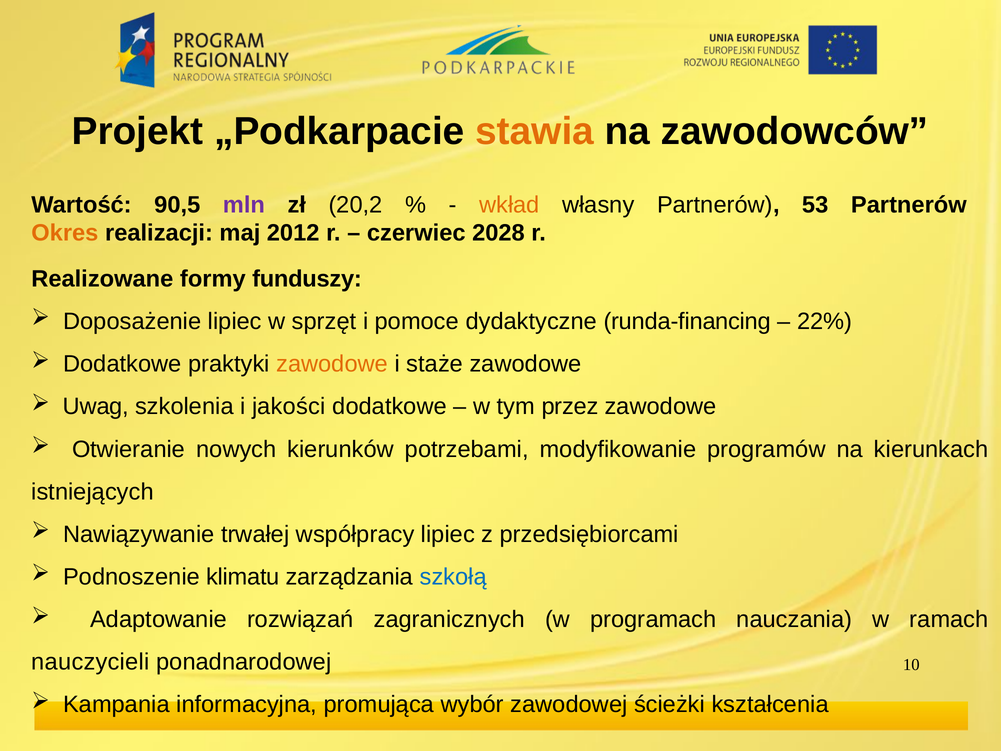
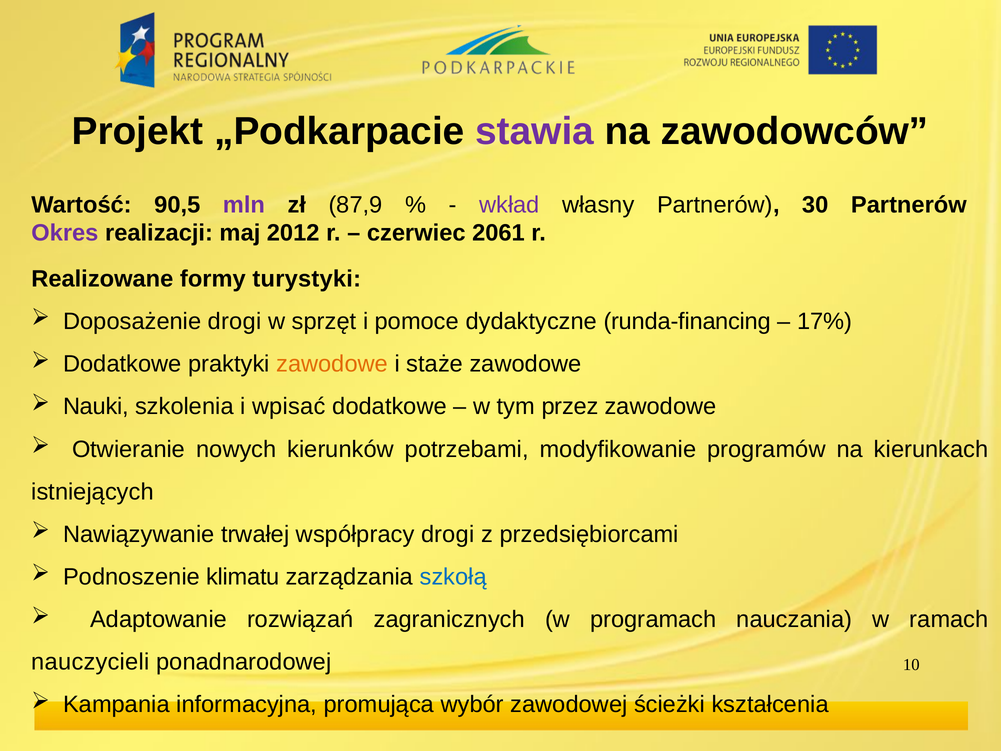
stawia colour: orange -> purple
20,2: 20,2 -> 87,9
wkład colour: orange -> purple
53: 53 -> 30
Okres colour: orange -> purple
2028: 2028 -> 2061
funduszy: funduszy -> turystyki
Doposażenie lipiec: lipiec -> drogi
22%: 22% -> 17%
Uwag: Uwag -> Nauki
jakości: jakości -> wpisać
współpracy lipiec: lipiec -> drogi
